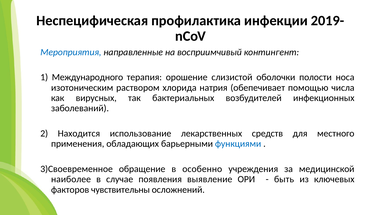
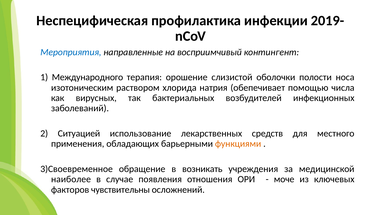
Находится: Находится -> Ситуацией
функциями colour: blue -> orange
особенно: особенно -> возникать
выявление: выявление -> отношения
быть: быть -> моче
